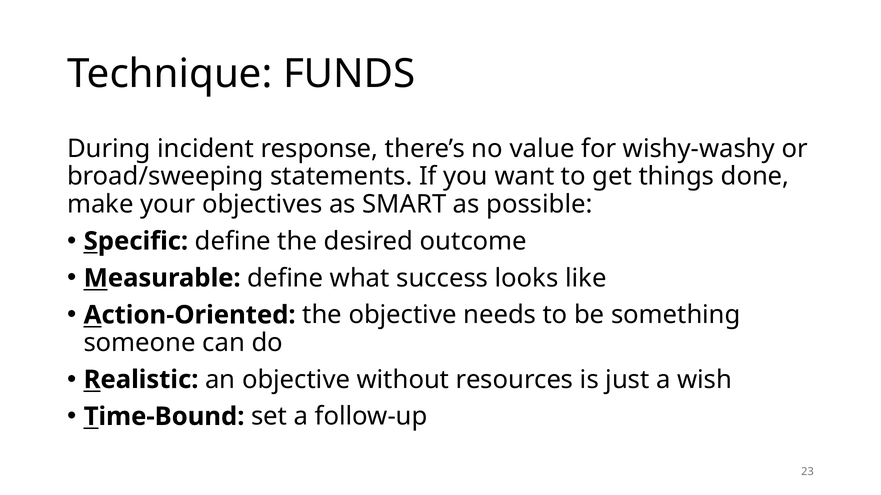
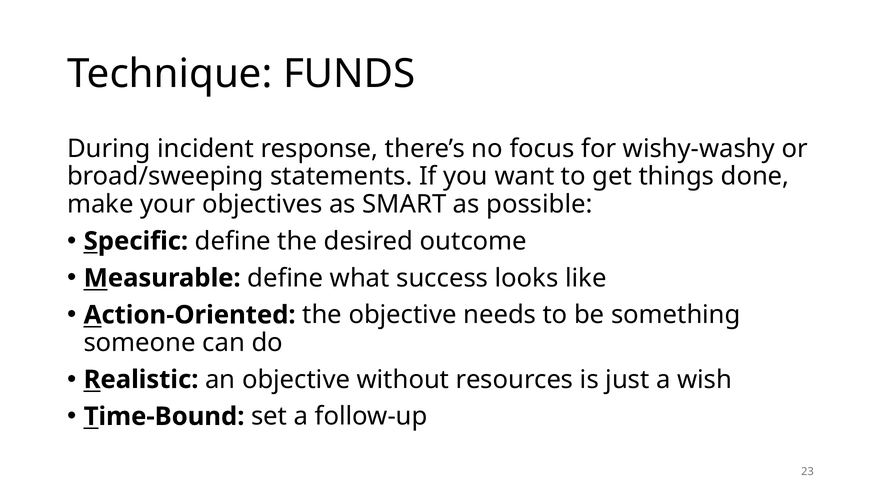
value: value -> focus
